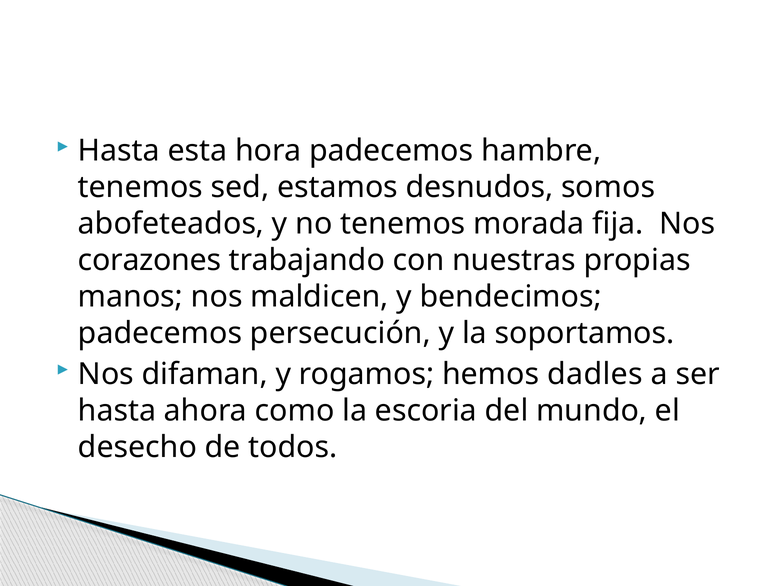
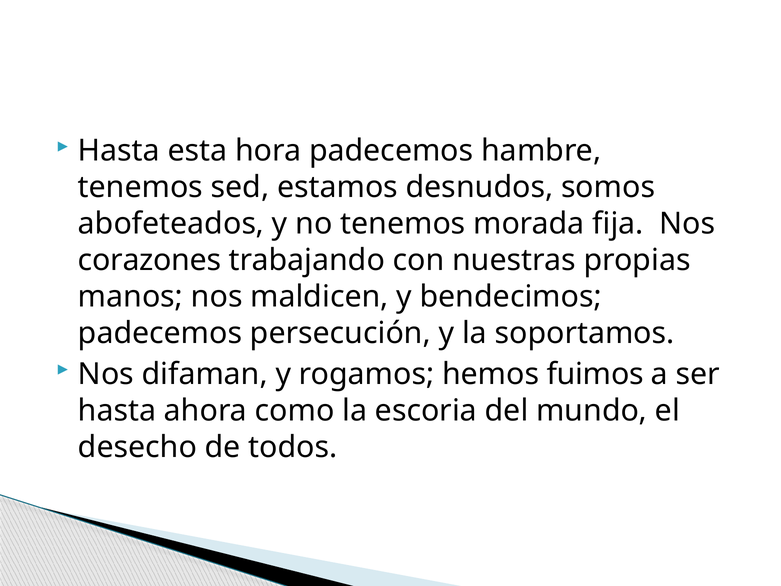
dadles: dadles -> fuimos
